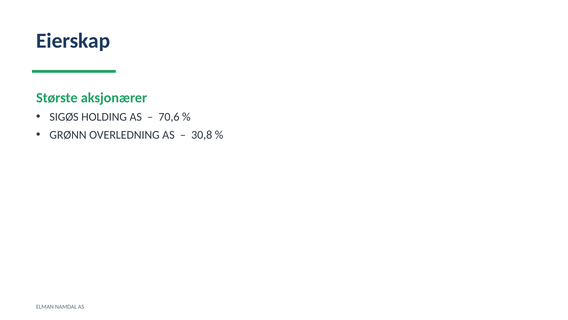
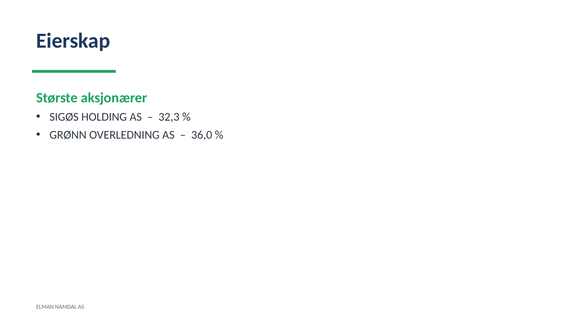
70,6: 70,6 -> 32,3
30,8: 30,8 -> 36,0
